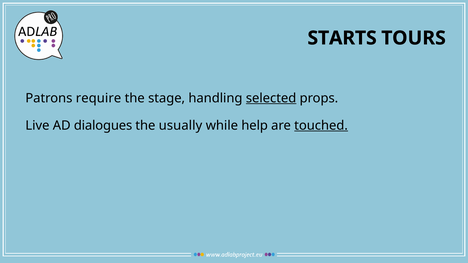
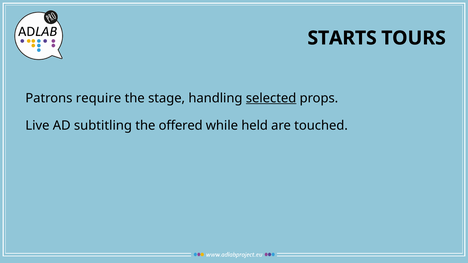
dialogues: dialogues -> subtitling
usually: usually -> offered
help: help -> held
touched underline: present -> none
